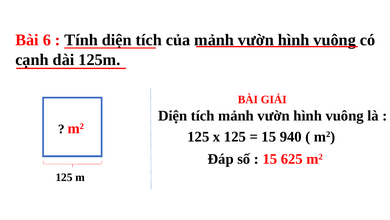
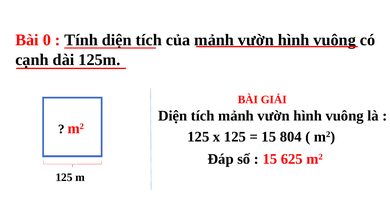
6: 6 -> 0
940: 940 -> 804
